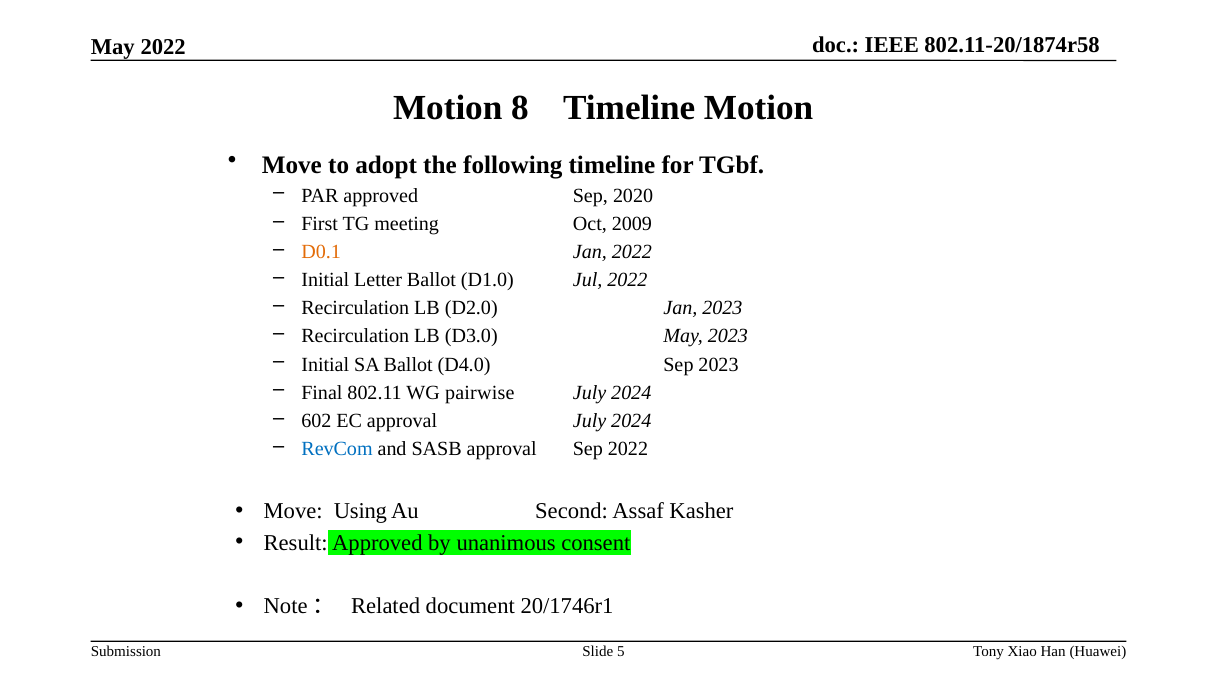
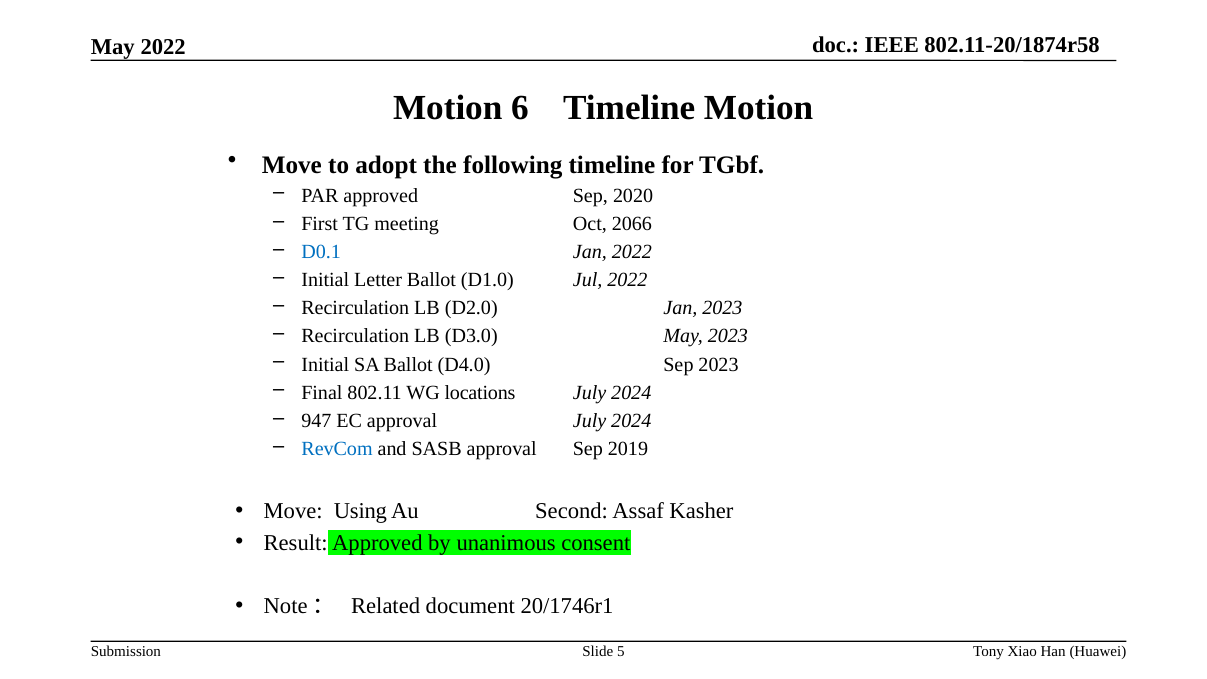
8: 8 -> 6
2009: 2009 -> 2066
D0.1 colour: orange -> blue
pairwise: pairwise -> locations
602: 602 -> 947
Sep 2022: 2022 -> 2019
